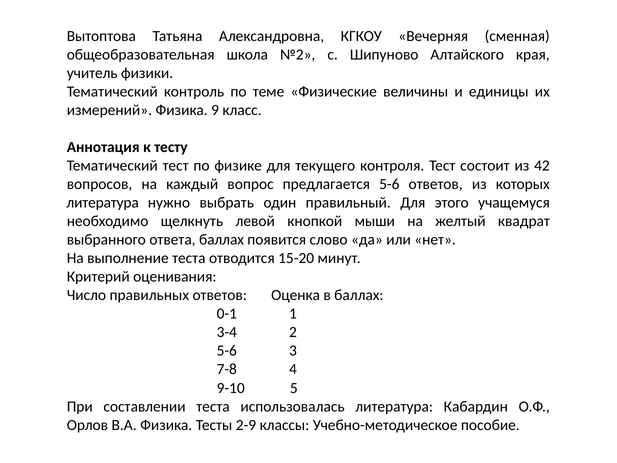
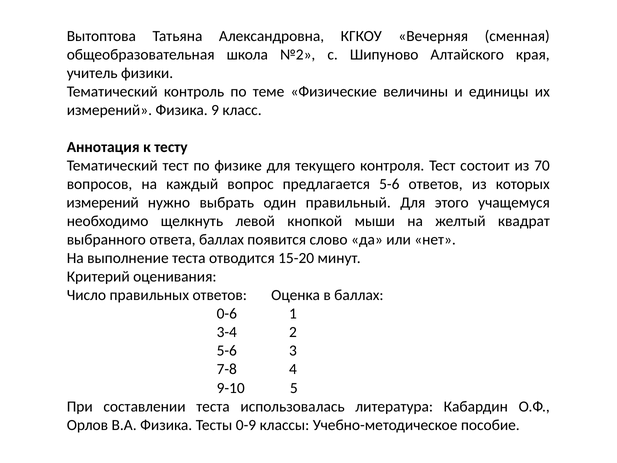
42: 42 -> 70
литература at (103, 203): литература -> измерений
0-1: 0-1 -> 0-6
2-9: 2-9 -> 0-9
